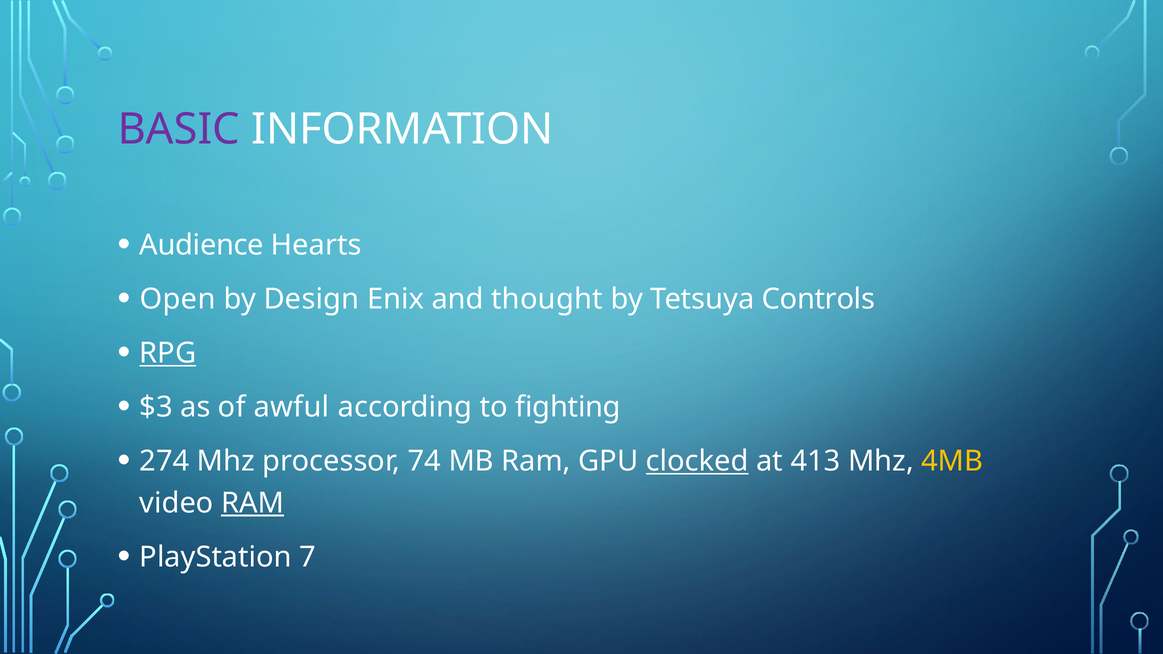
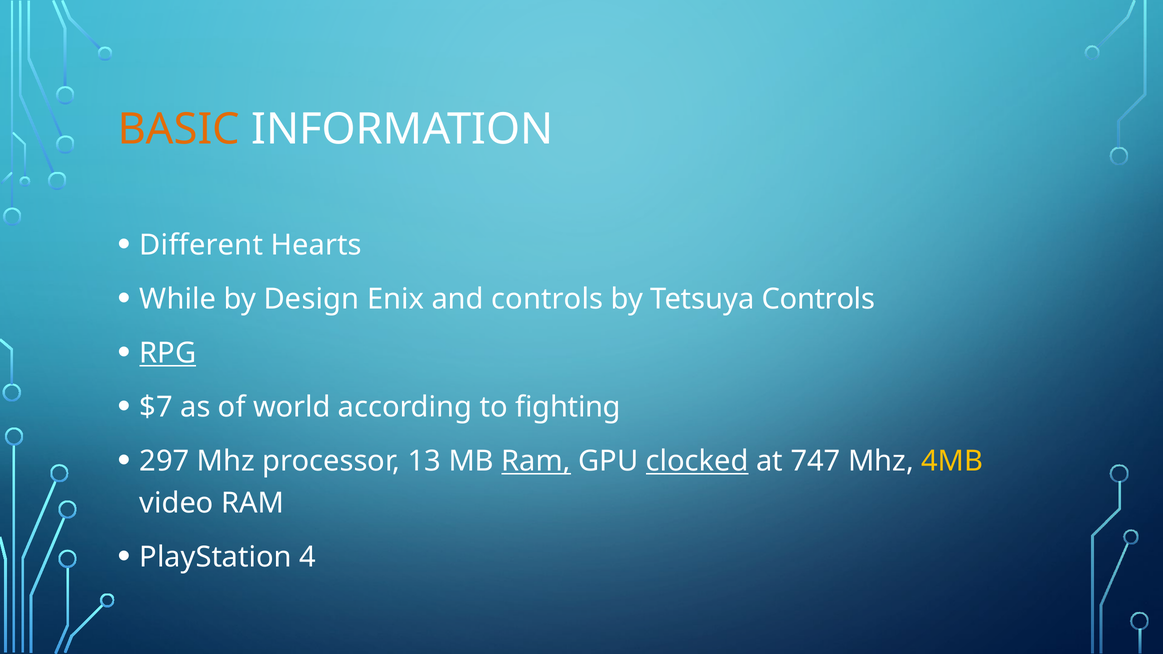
BASIC colour: purple -> orange
Audience: Audience -> Different
Open: Open -> While
and thought: thought -> controls
$3: $3 -> $7
awful: awful -> world
274: 274 -> 297
74: 74 -> 13
Ram at (536, 461) underline: none -> present
413: 413 -> 747
RAM at (253, 503) underline: present -> none
7: 7 -> 4
